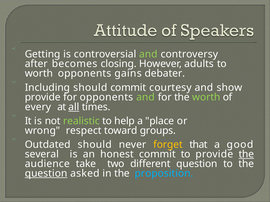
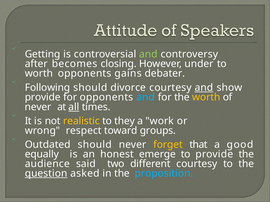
adults: adults -> under
Including: Including -> Following
should commit: commit -> divorce
and at (204, 88) underline: none -> present
and at (145, 97) colour: light green -> light blue
worth at (206, 97) colour: light green -> yellow
every at (38, 107): every -> never
realistic colour: light green -> yellow
help: help -> they
place: place -> work
several: several -> equally
honest commit: commit -> emerge
the at (246, 155) underline: present -> none
take: take -> said
different question: question -> courtesy
